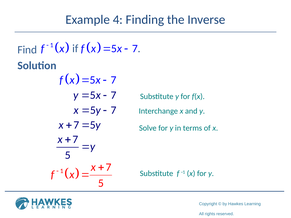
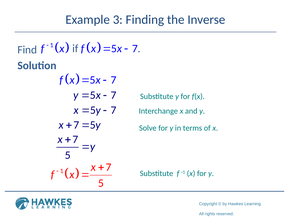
4: 4 -> 3
